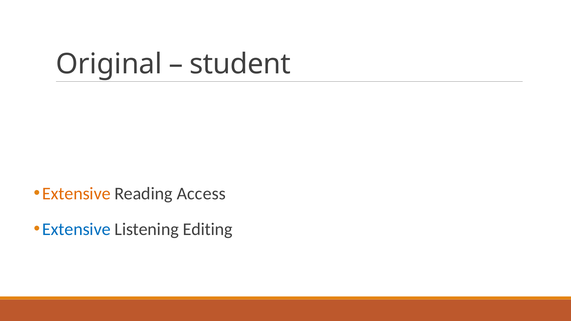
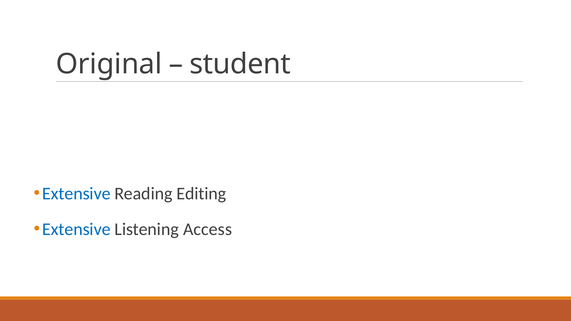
Extensive at (76, 194) colour: orange -> blue
Access: Access -> Editing
Editing: Editing -> Access
